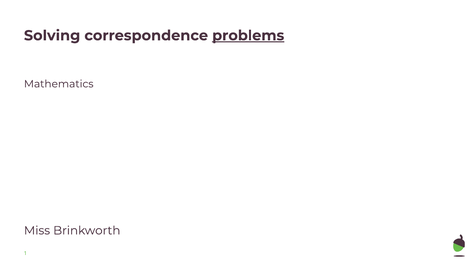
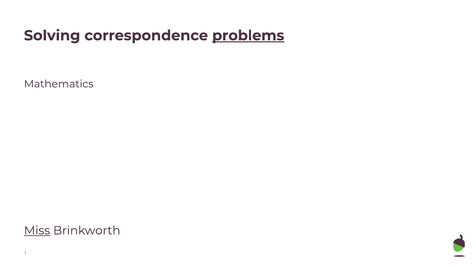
Miss underline: none -> present
